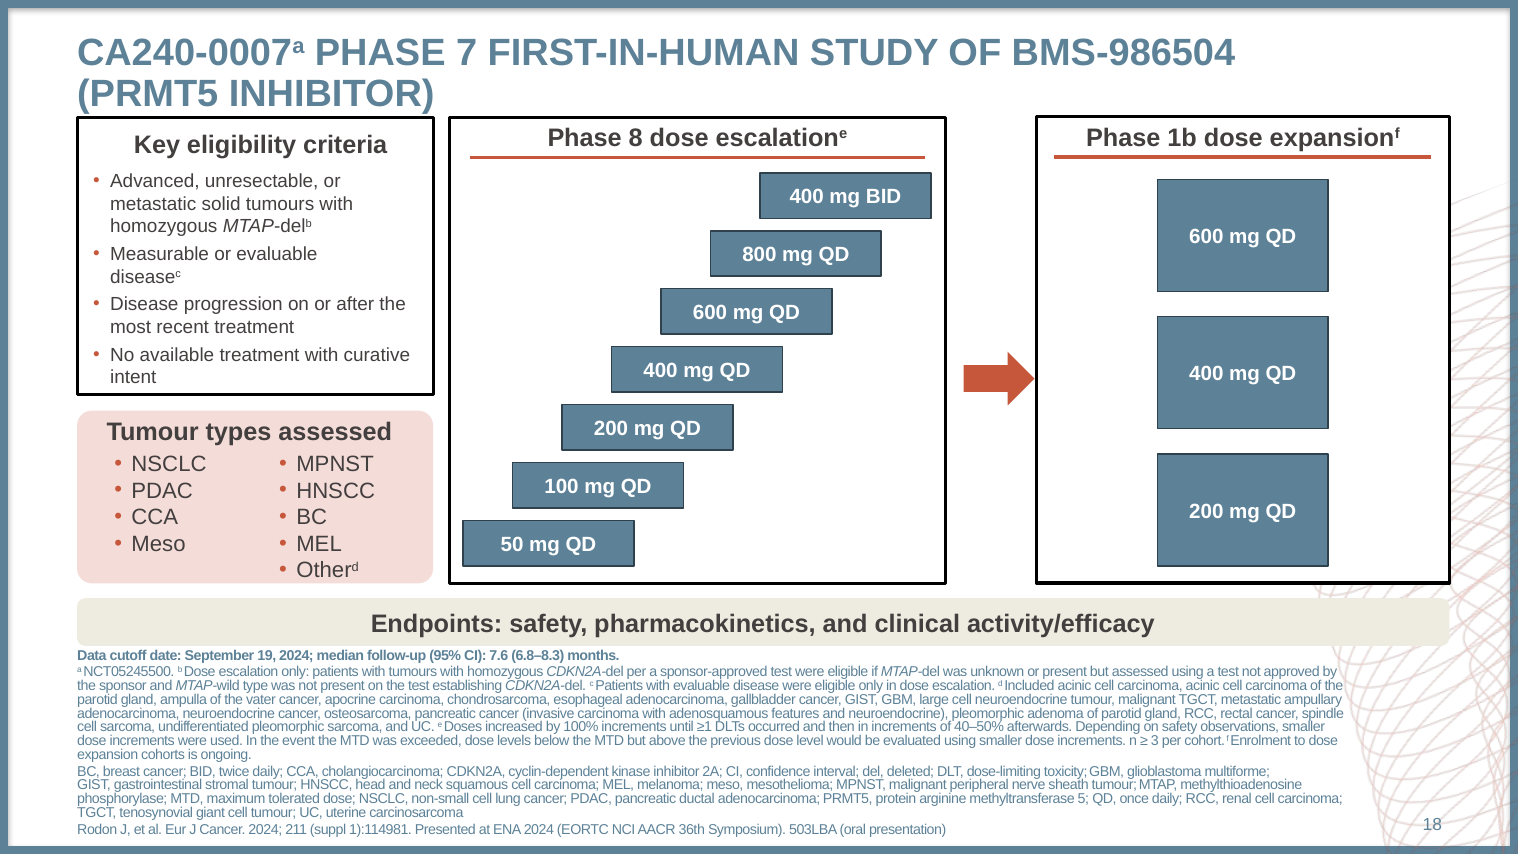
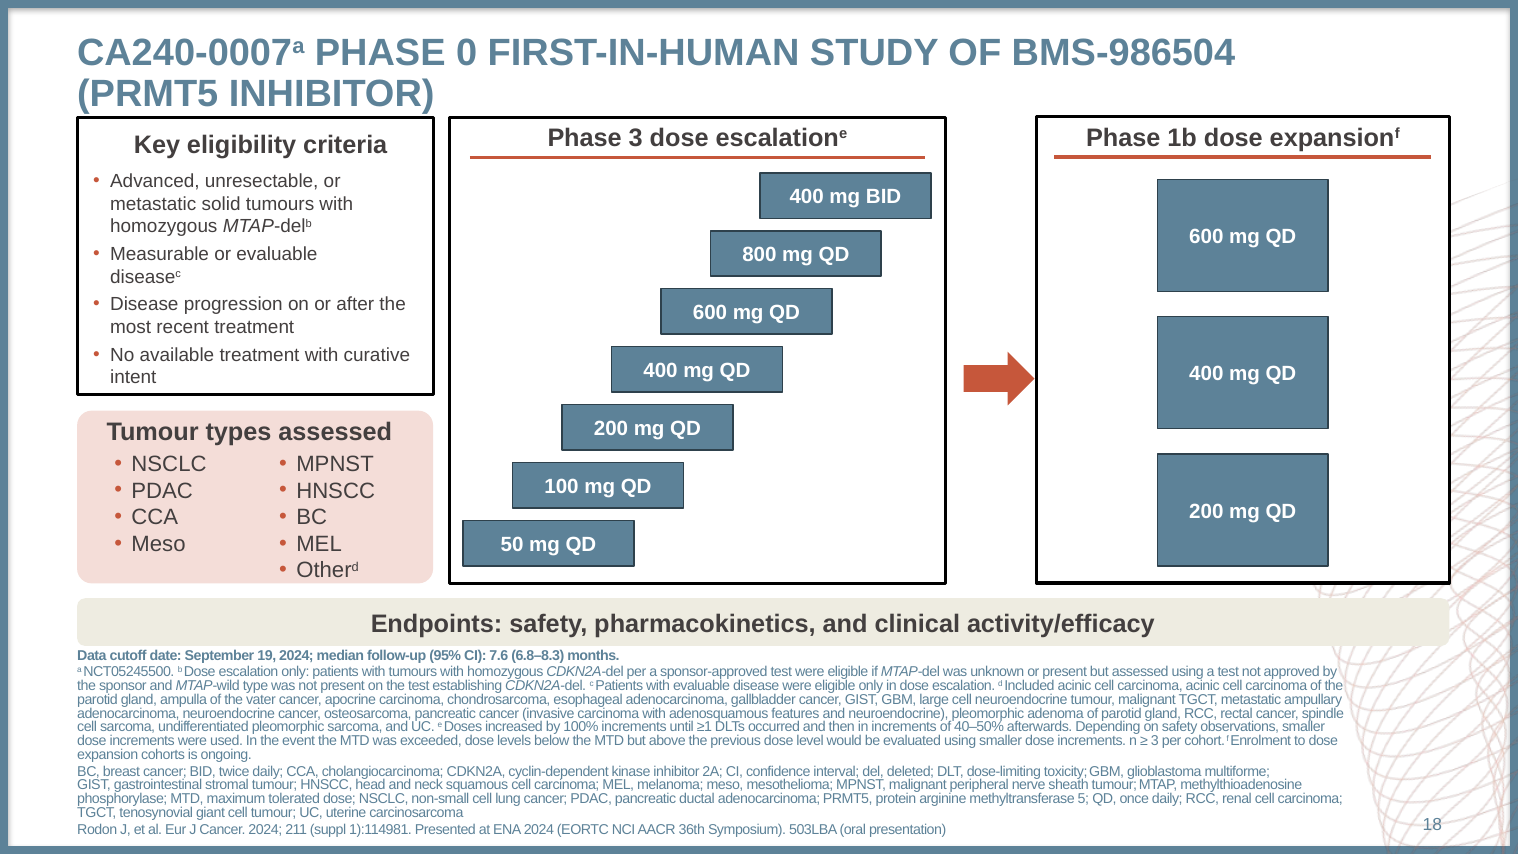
7: 7 -> 0
Phase 8: 8 -> 3
